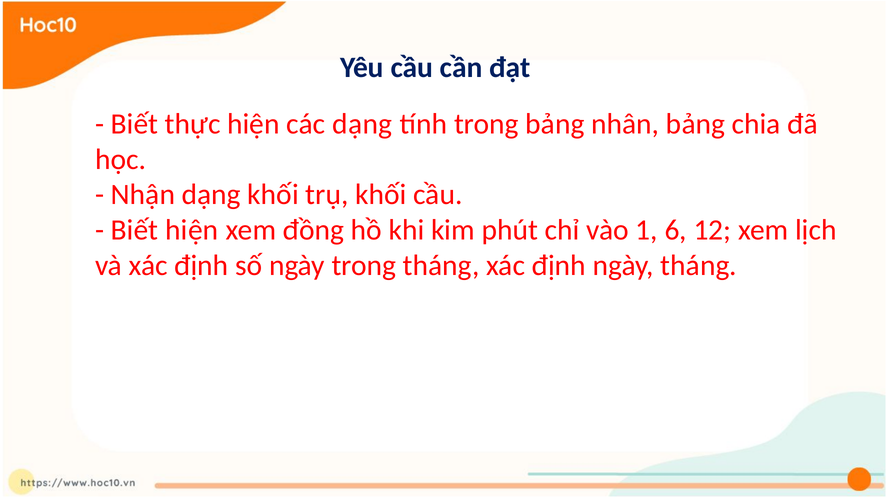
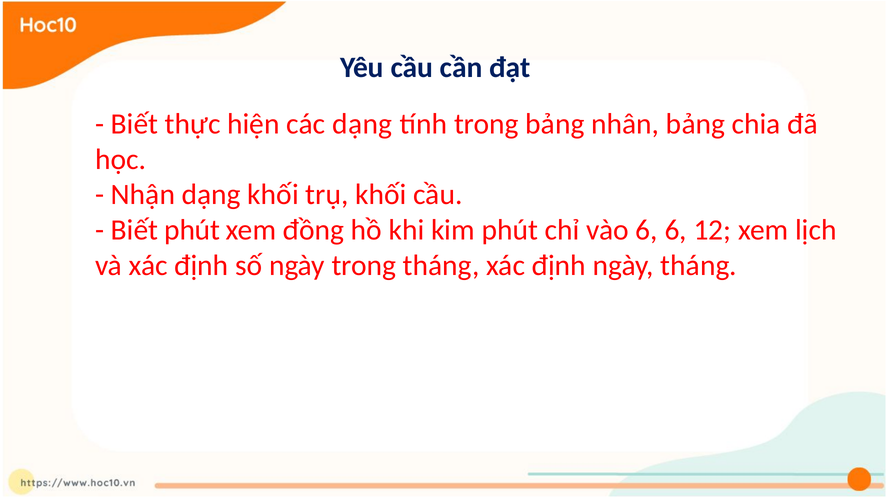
Biết hiện: hiện -> phút
vào 1: 1 -> 6
